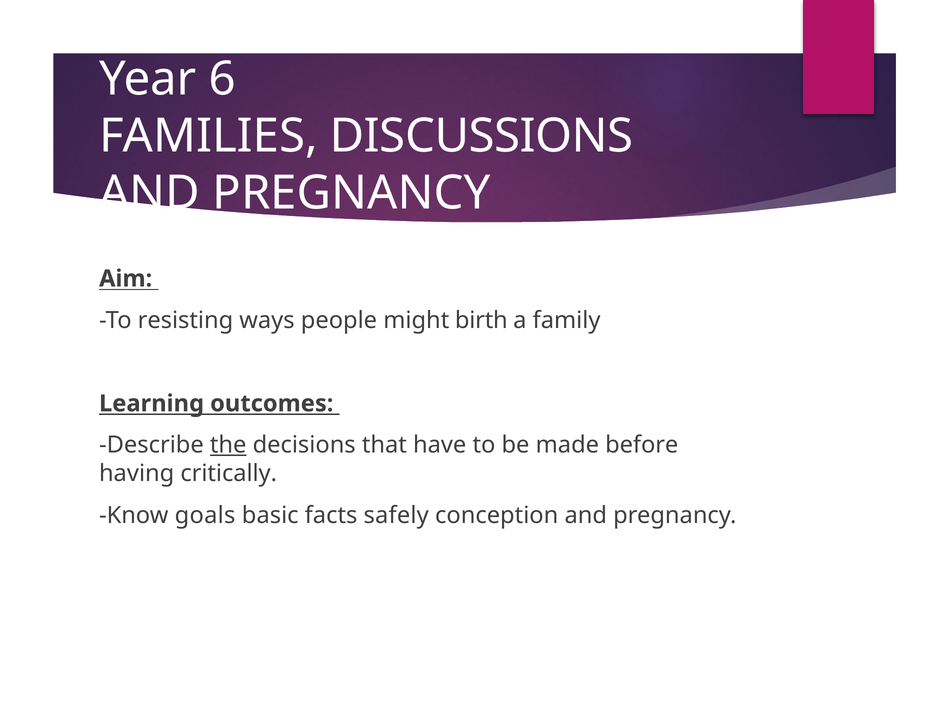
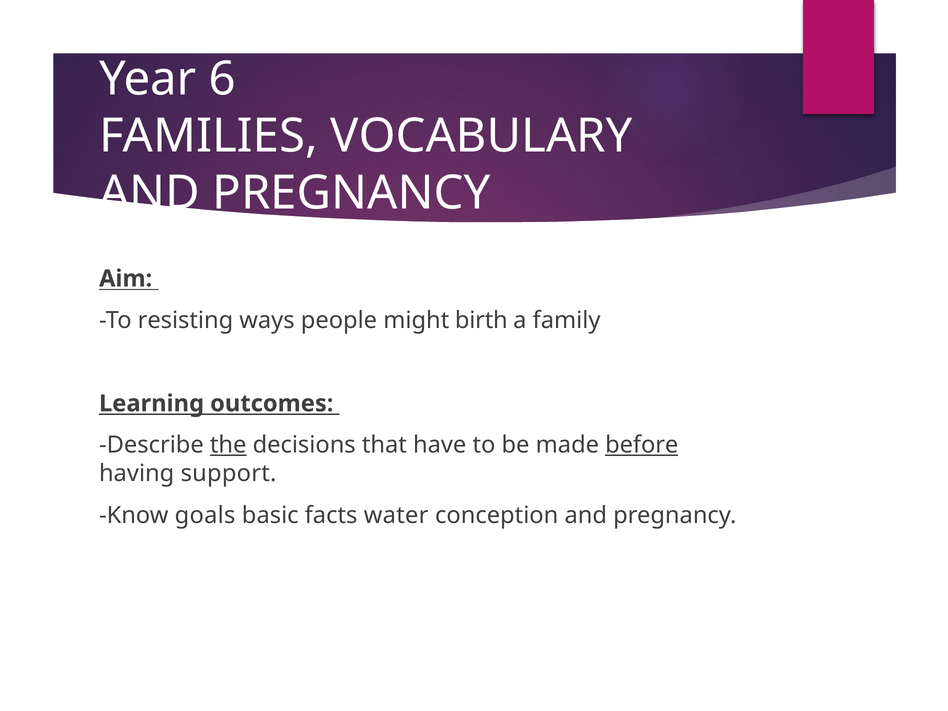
DISCUSSIONS: DISCUSSIONS -> VOCABULARY
before underline: none -> present
critically: critically -> support
safely: safely -> water
